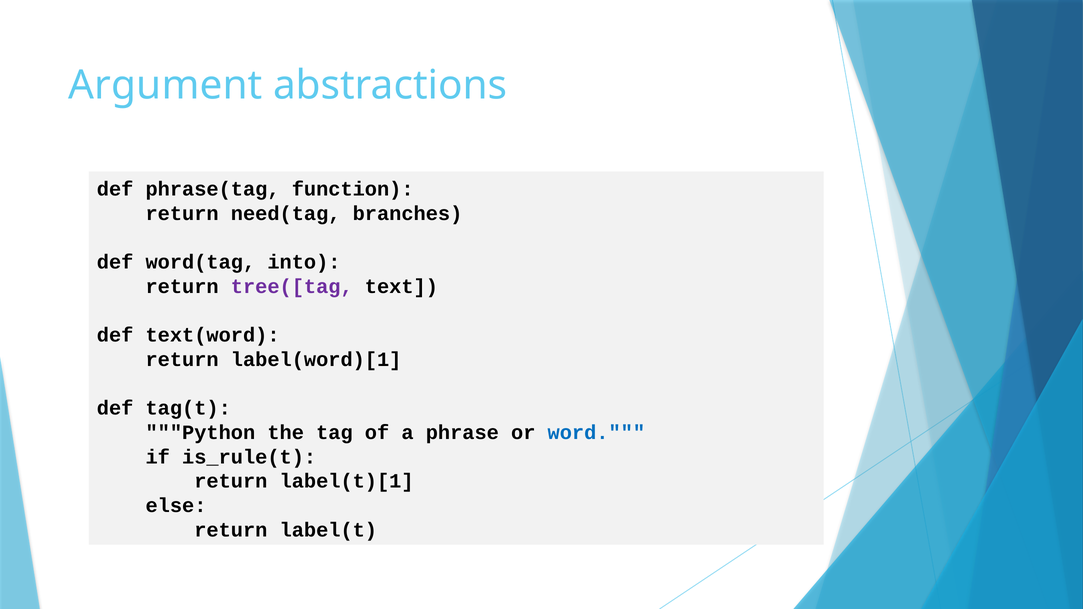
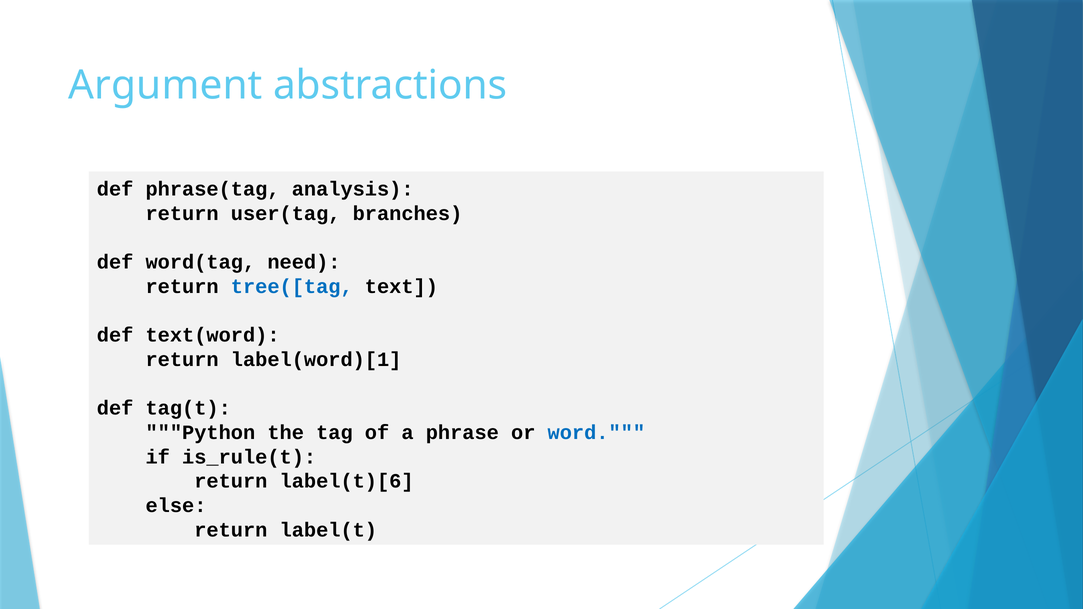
function: function -> analysis
need(tag: need(tag -> user(tag
into: into -> need
tree([tag colour: purple -> blue
label(t)[1: label(t)[1 -> label(t)[6
